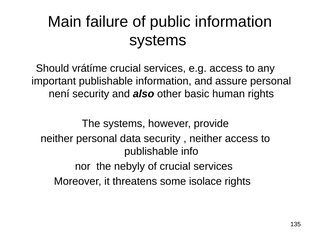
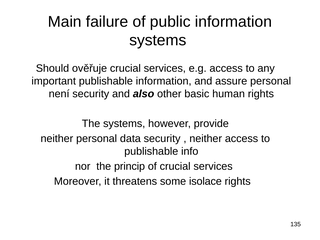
vrátíme: vrátíme -> ověřuje
nebyly: nebyly -> princip
